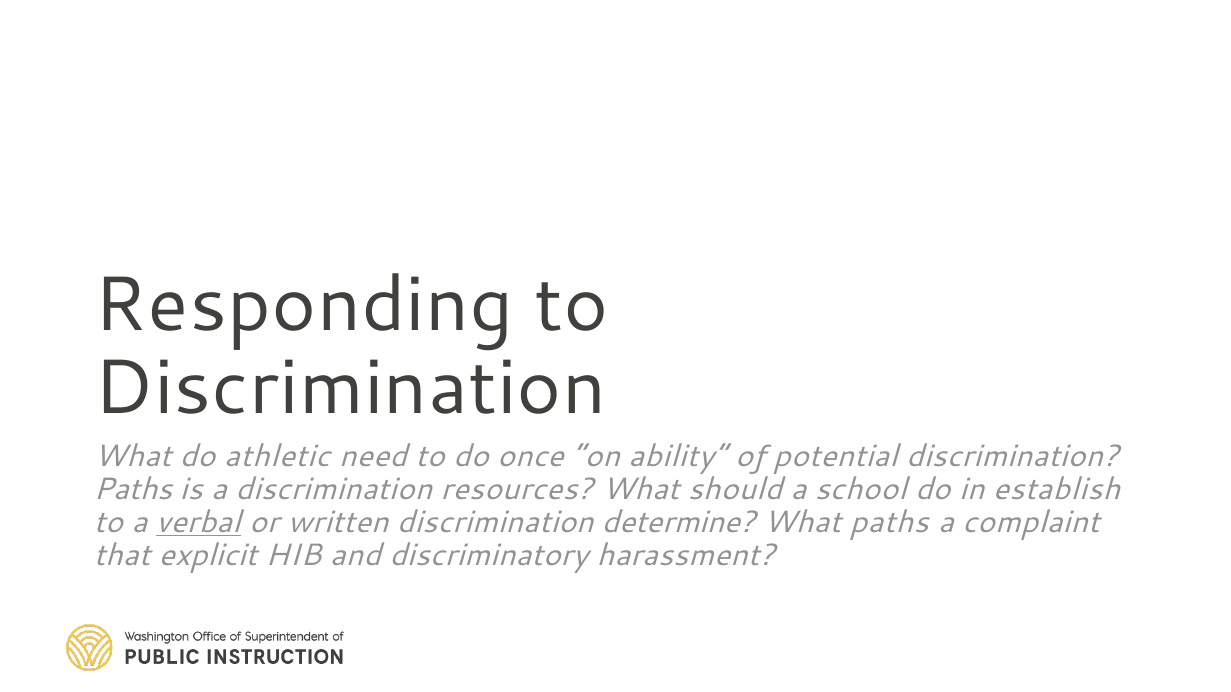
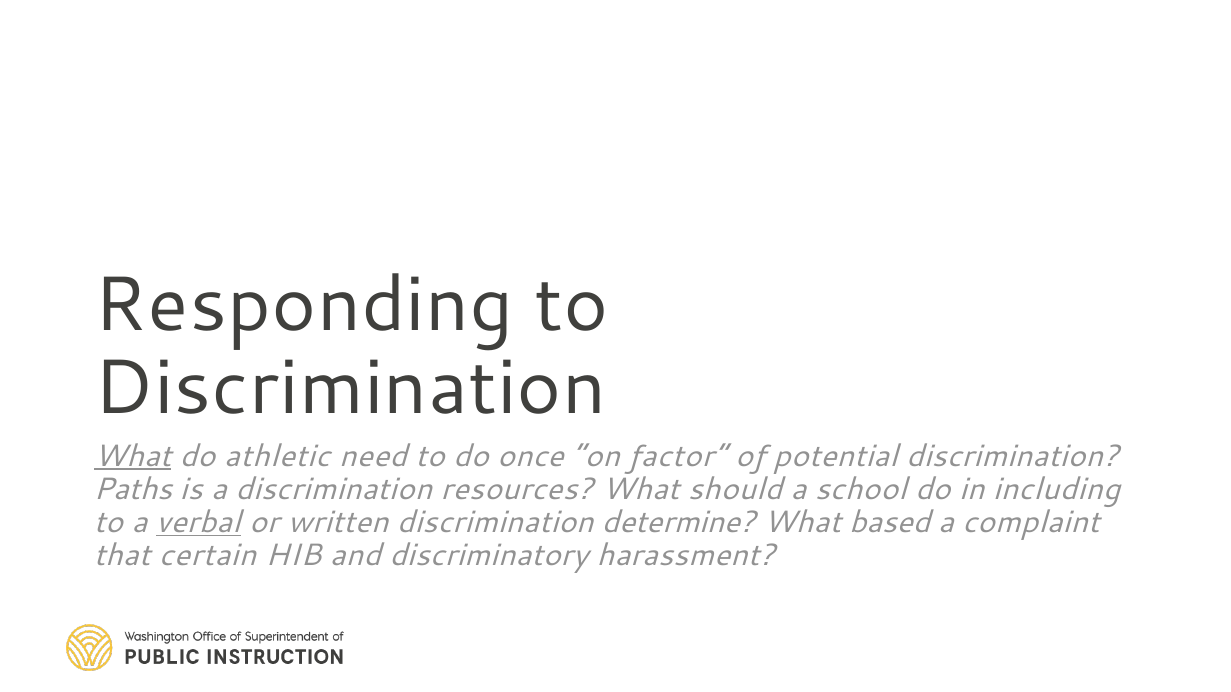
What at (133, 456) underline: none -> present
ability: ability -> factor
establish: establish -> including
What paths: paths -> based
explicit: explicit -> certain
